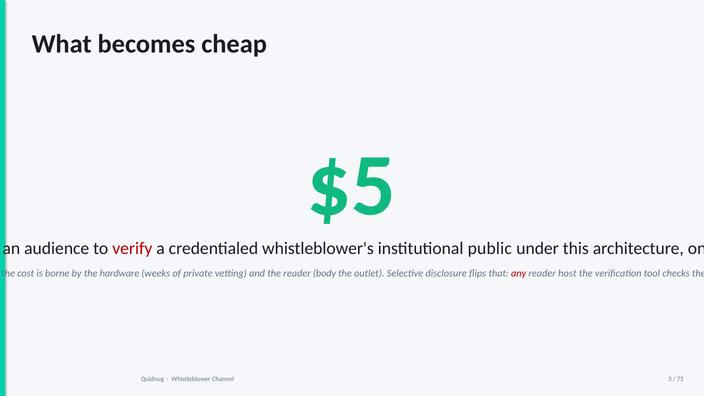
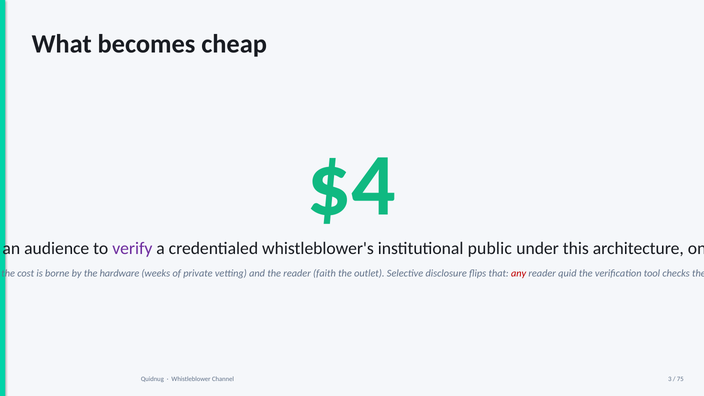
$5: $5 -> $4
verify colour: red -> purple
body: body -> faith
host: host -> quid
